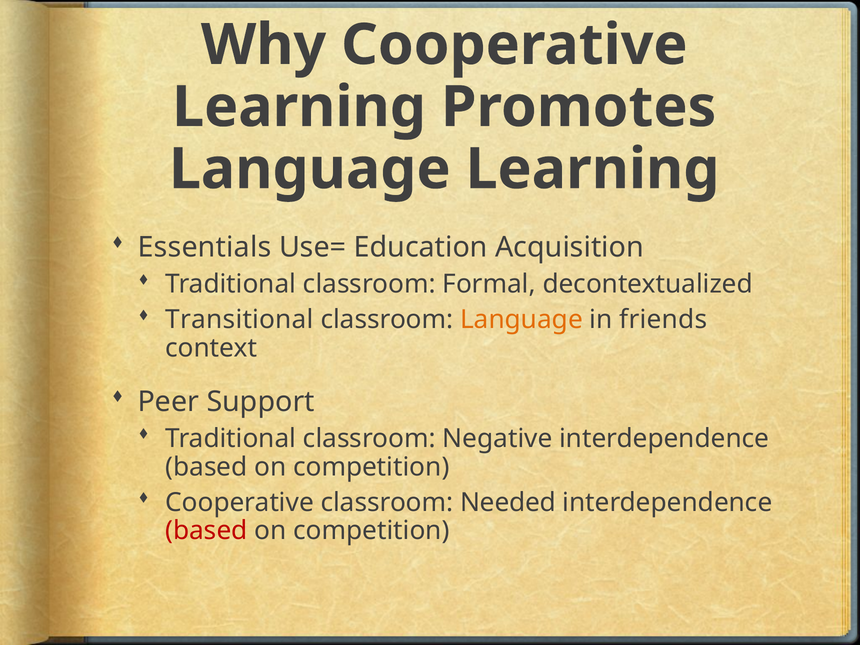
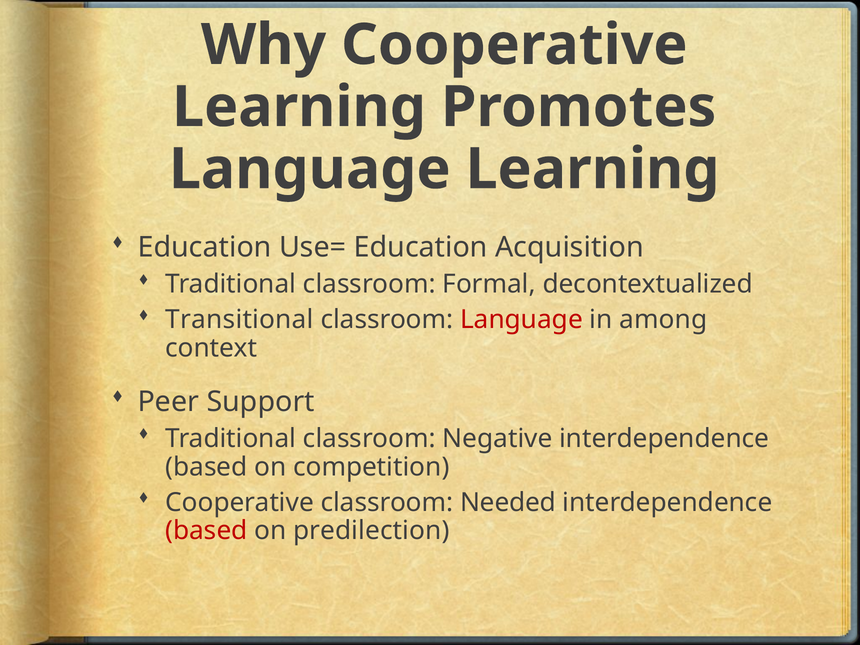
Essentials at (205, 247): Essentials -> Education
Language at (521, 320) colour: orange -> red
friends: friends -> among
competition at (371, 531): competition -> predilection
